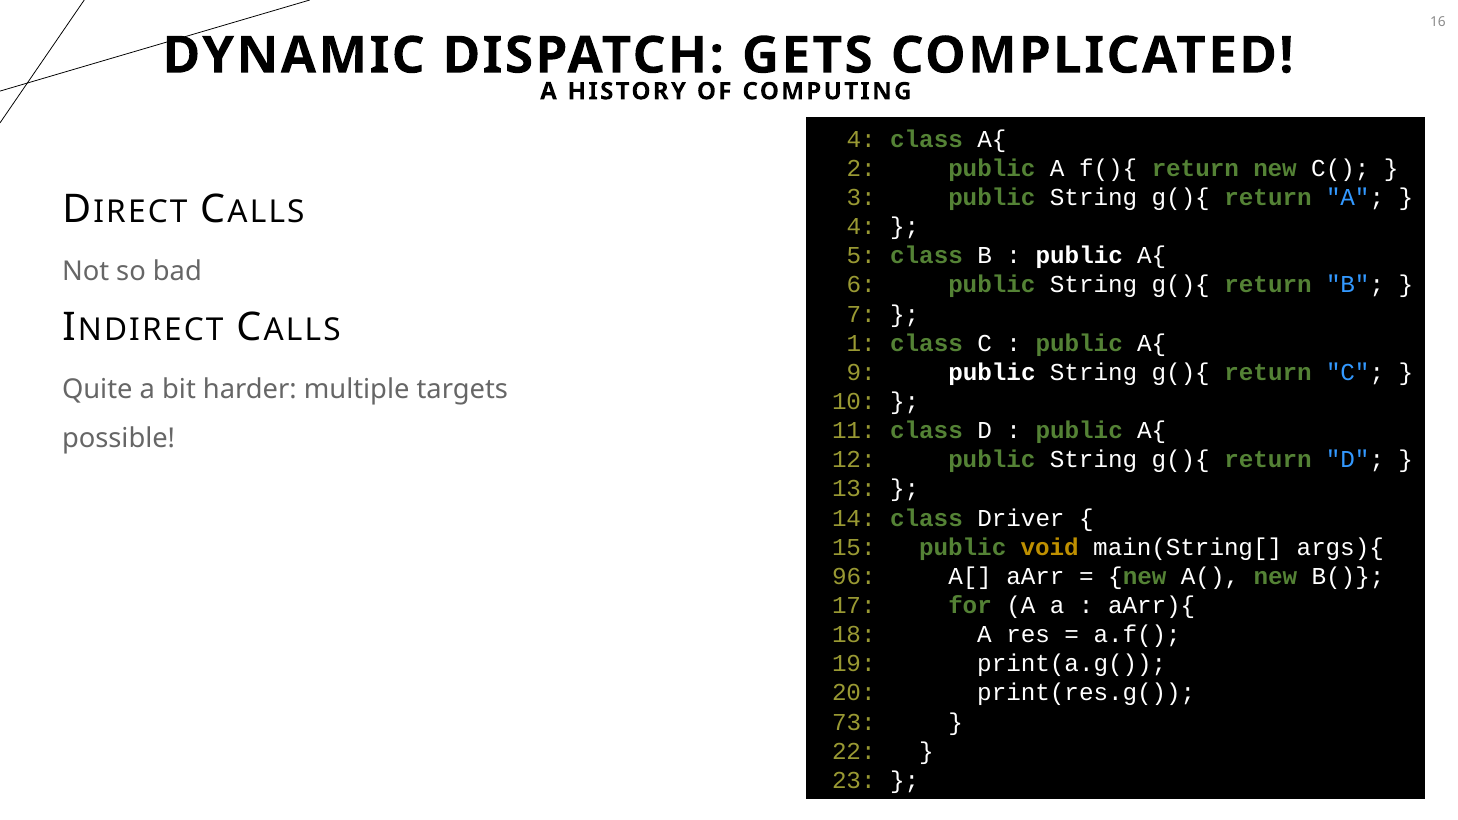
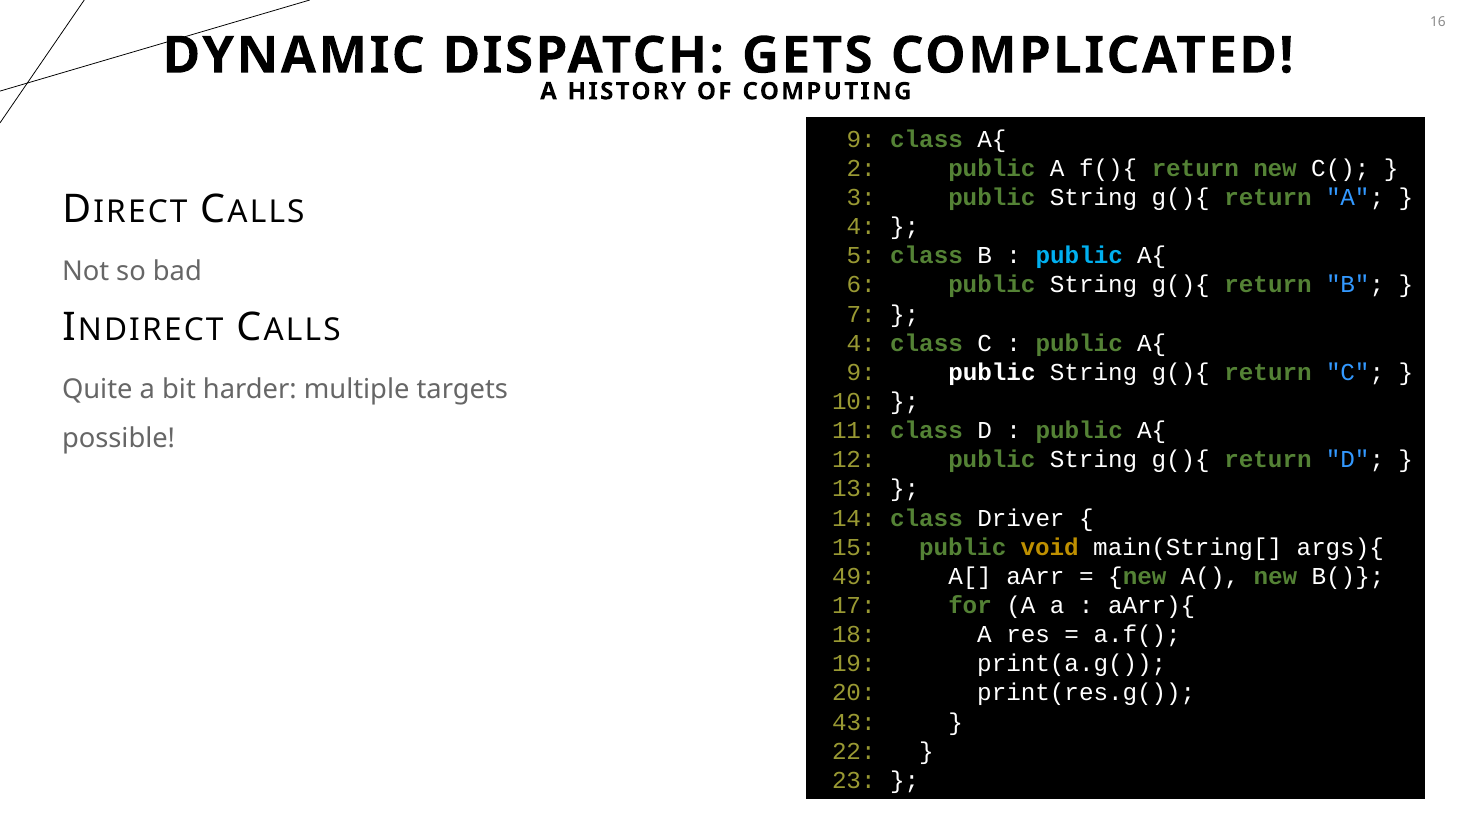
4 at (861, 139): 4 -> 9
public at (1079, 256) colour: white -> light blue
1 at (861, 343): 1 -> 4
96: 96 -> 49
73: 73 -> 43
